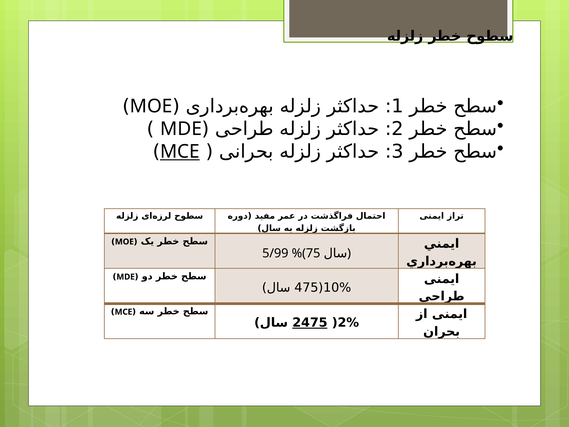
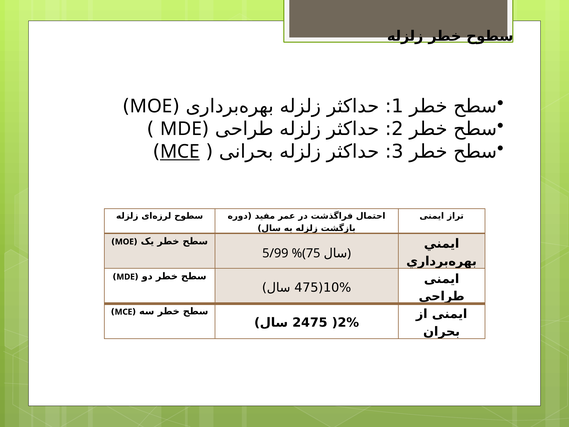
2475 underline: present -> none
